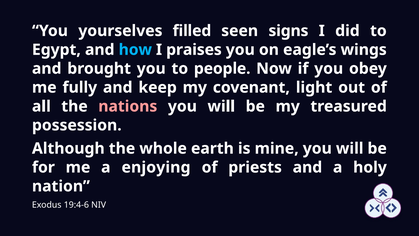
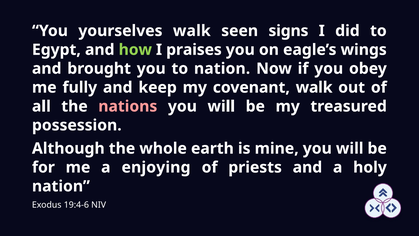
yourselves filled: filled -> walk
how colour: light blue -> light green
to people: people -> nation
covenant light: light -> walk
